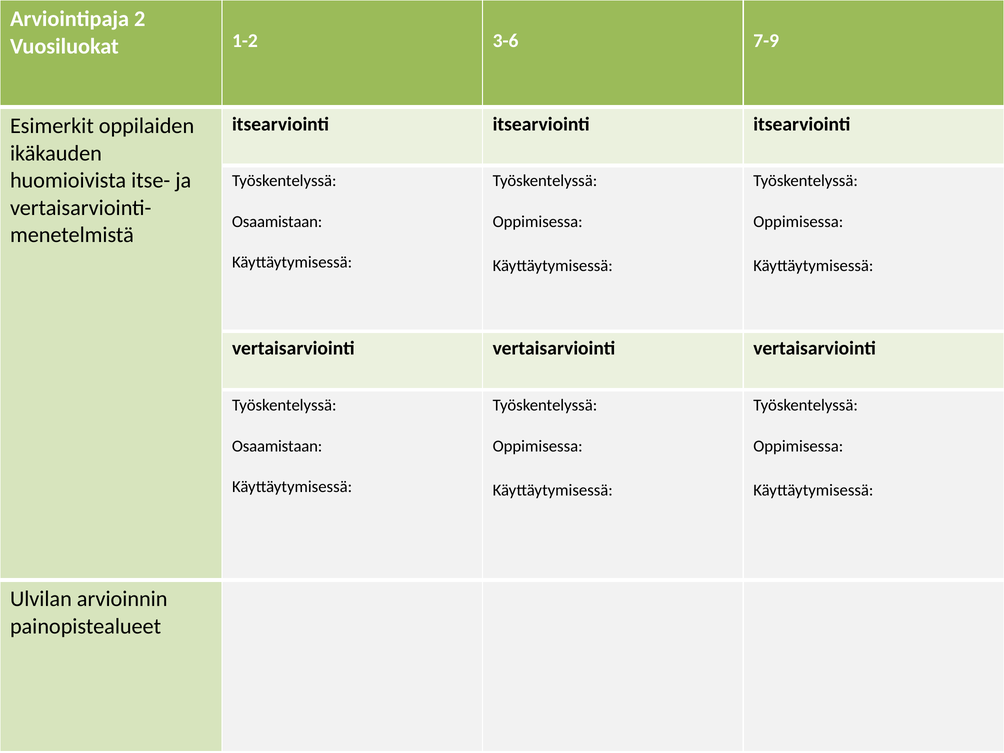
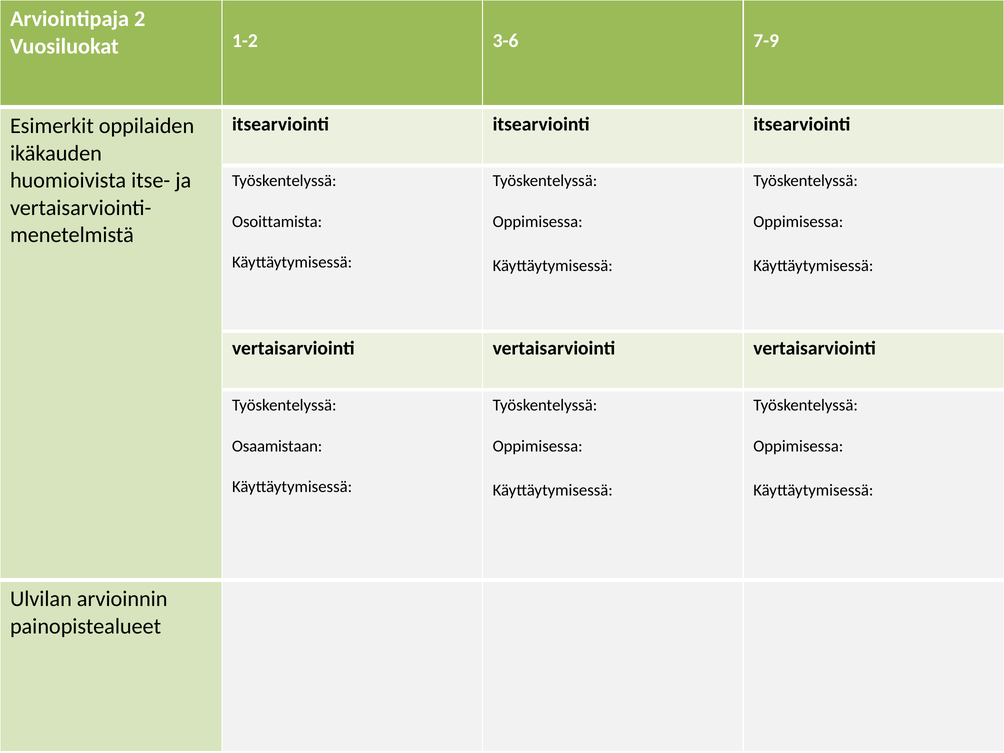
Osaamistaan at (277, 222): Osaamistaan -> Osoittamista
